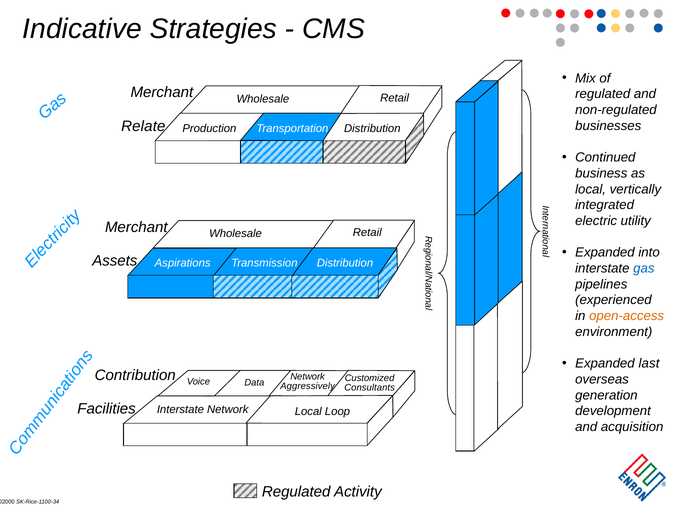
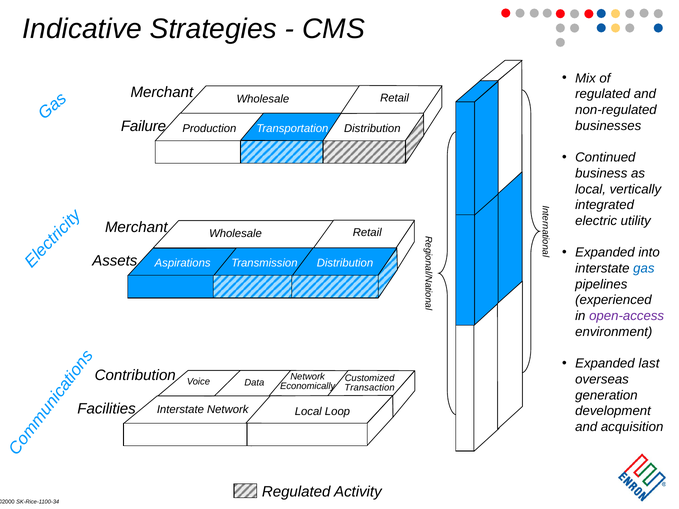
Relate: Relate -> Failure
open-access colour: orange -> purple
Aggressively: Aggressively -> Economically
Consultants: Consultants -> Transaction
